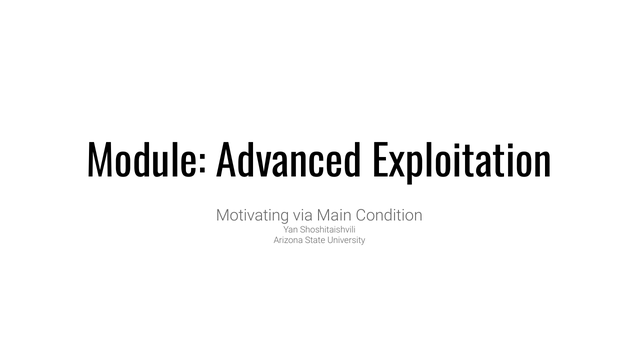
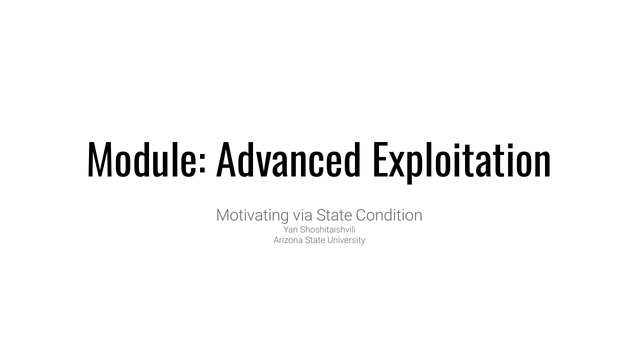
via Main: Main -> State
